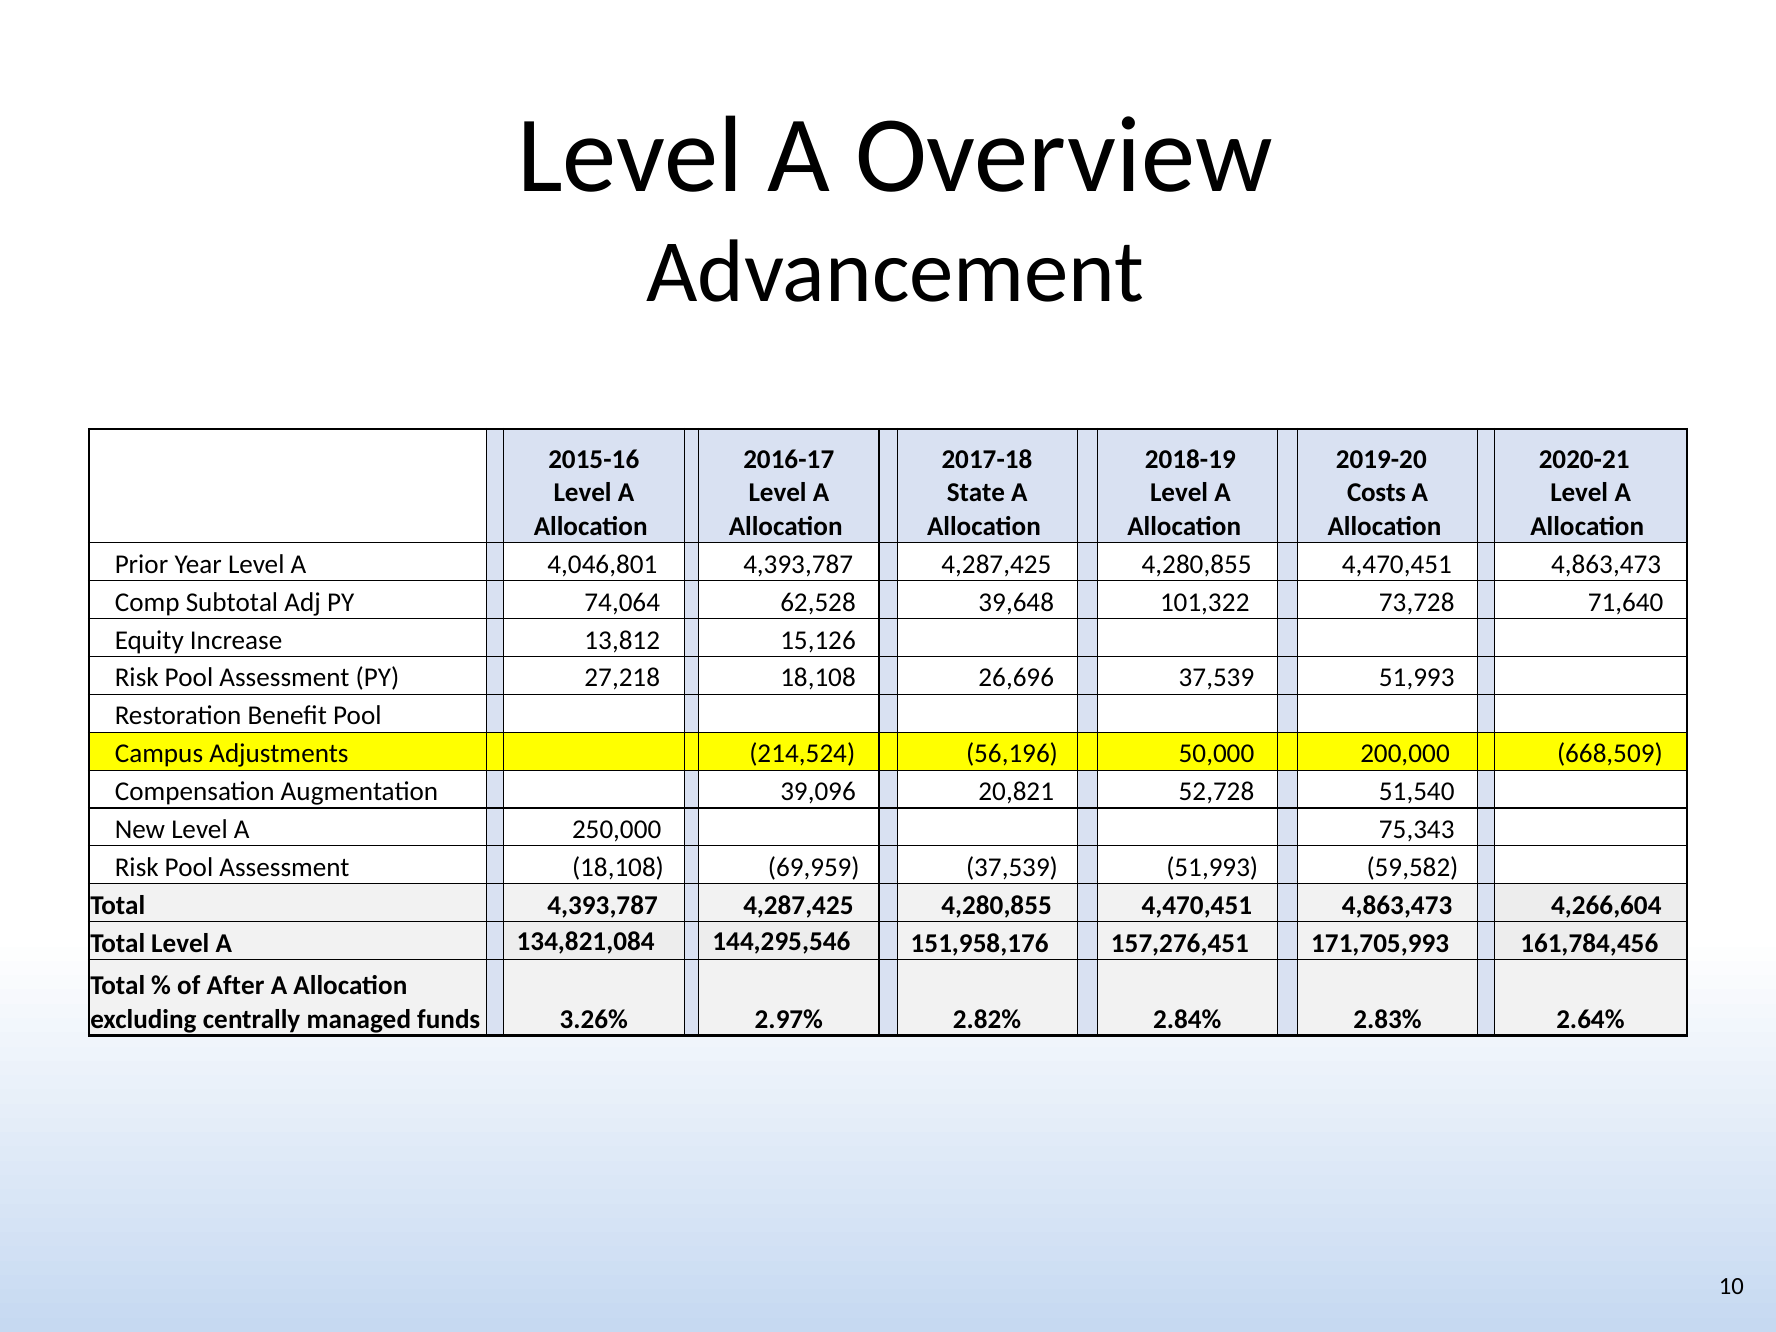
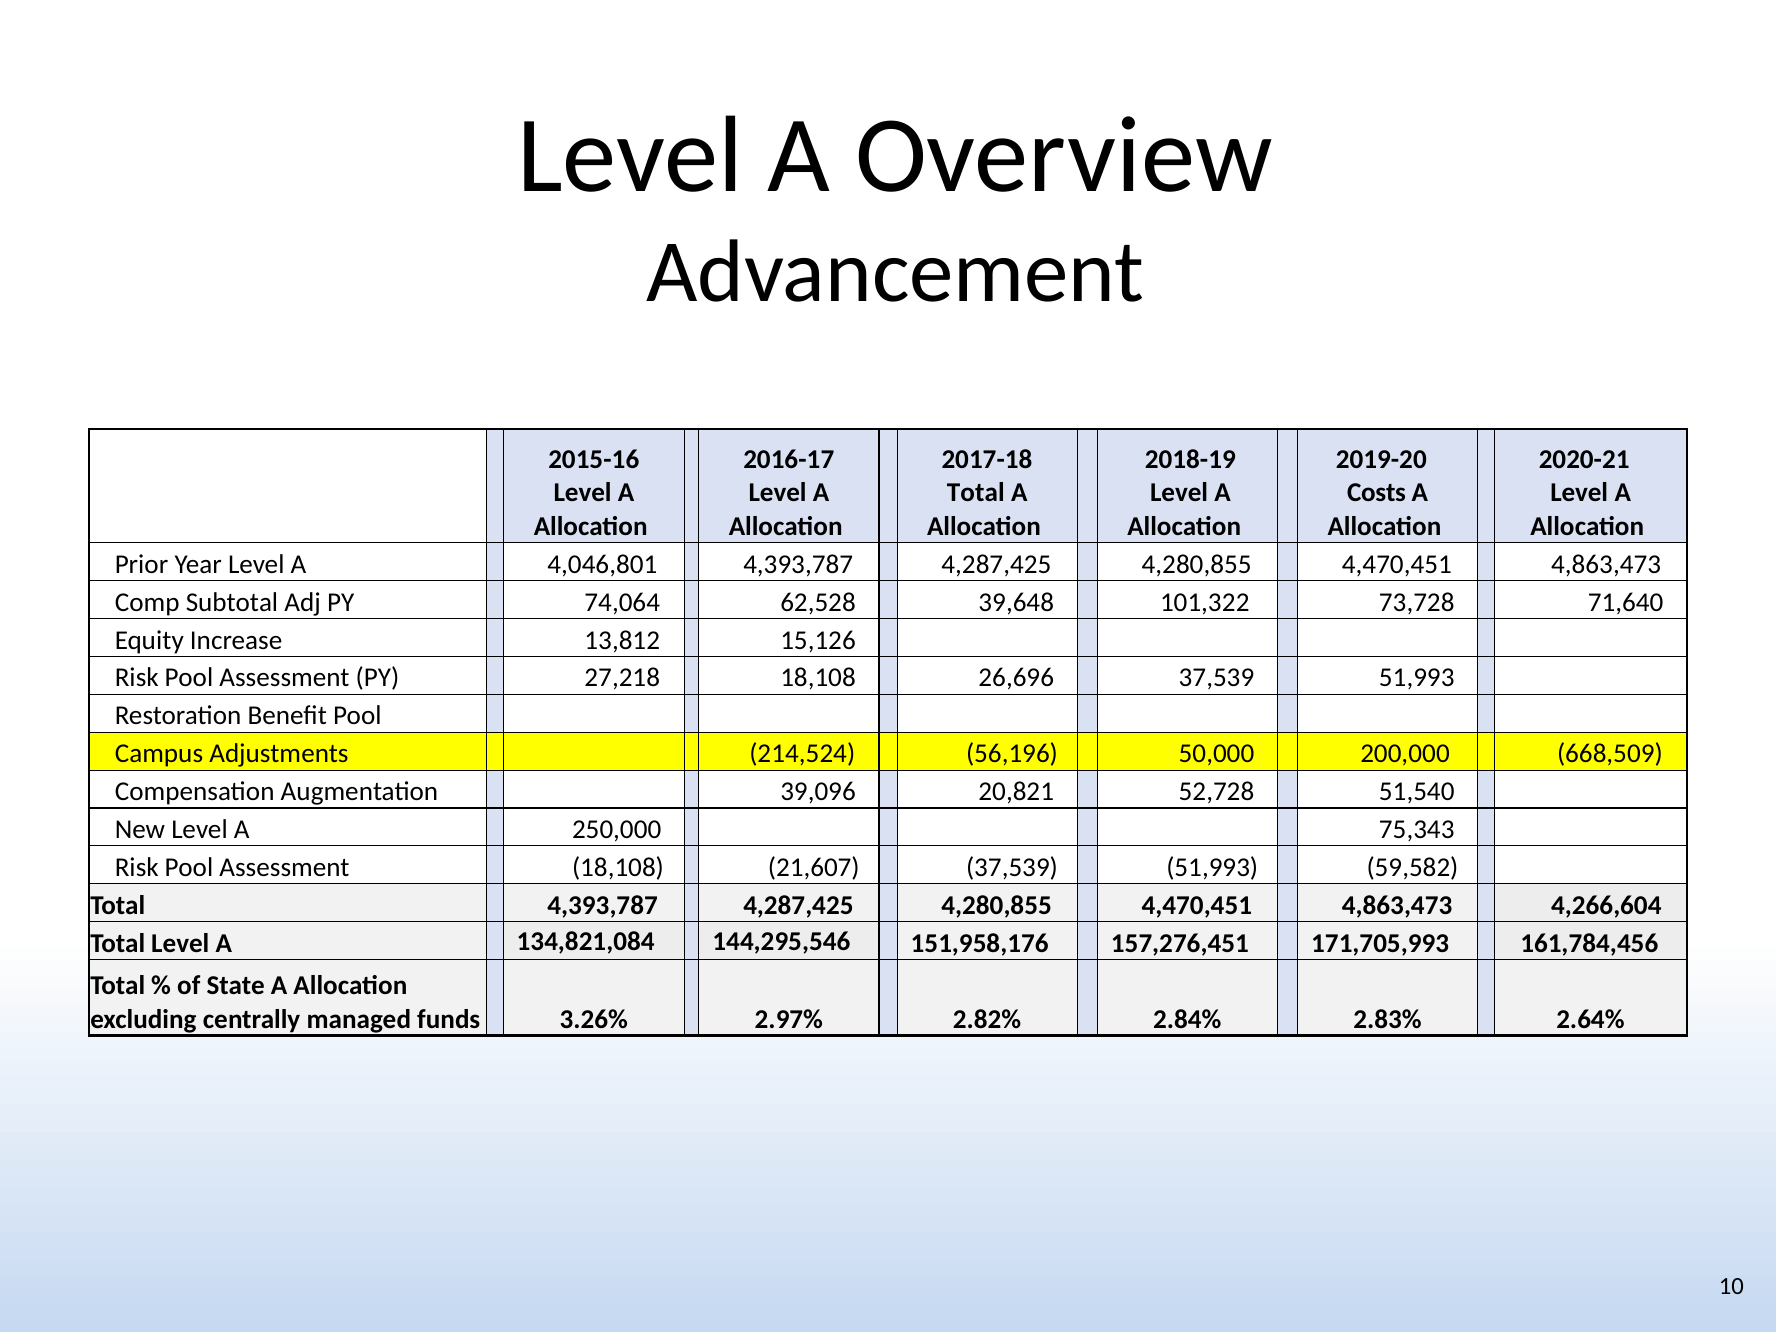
State at (976, 493): State -> Total
69,959: 69,959 -> 21,607
After: After -> State
